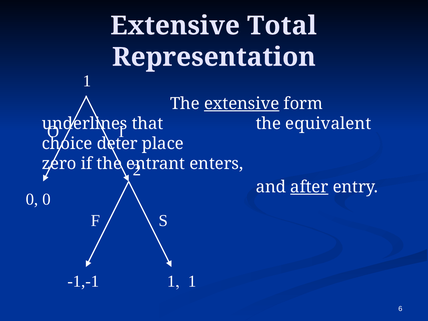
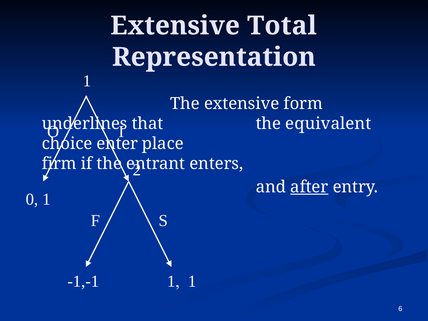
extensive at (242, 104) underline: present -> none
deter: deter -> enter
zero: zero -> firm
0 0: 0 -> 1
